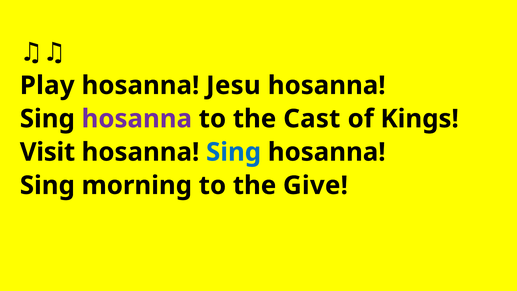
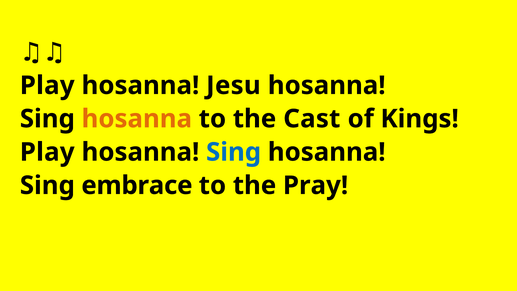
hosanna at (137, 119) colour: purple -> orange
Visit at (47, 152): Visit -> Play
morning: morning -> embrace
Give: Give -> Pray
